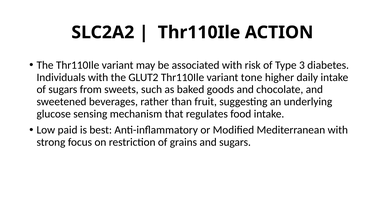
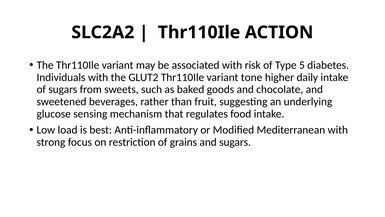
3: 3 -> 5
paid: paid -> load
